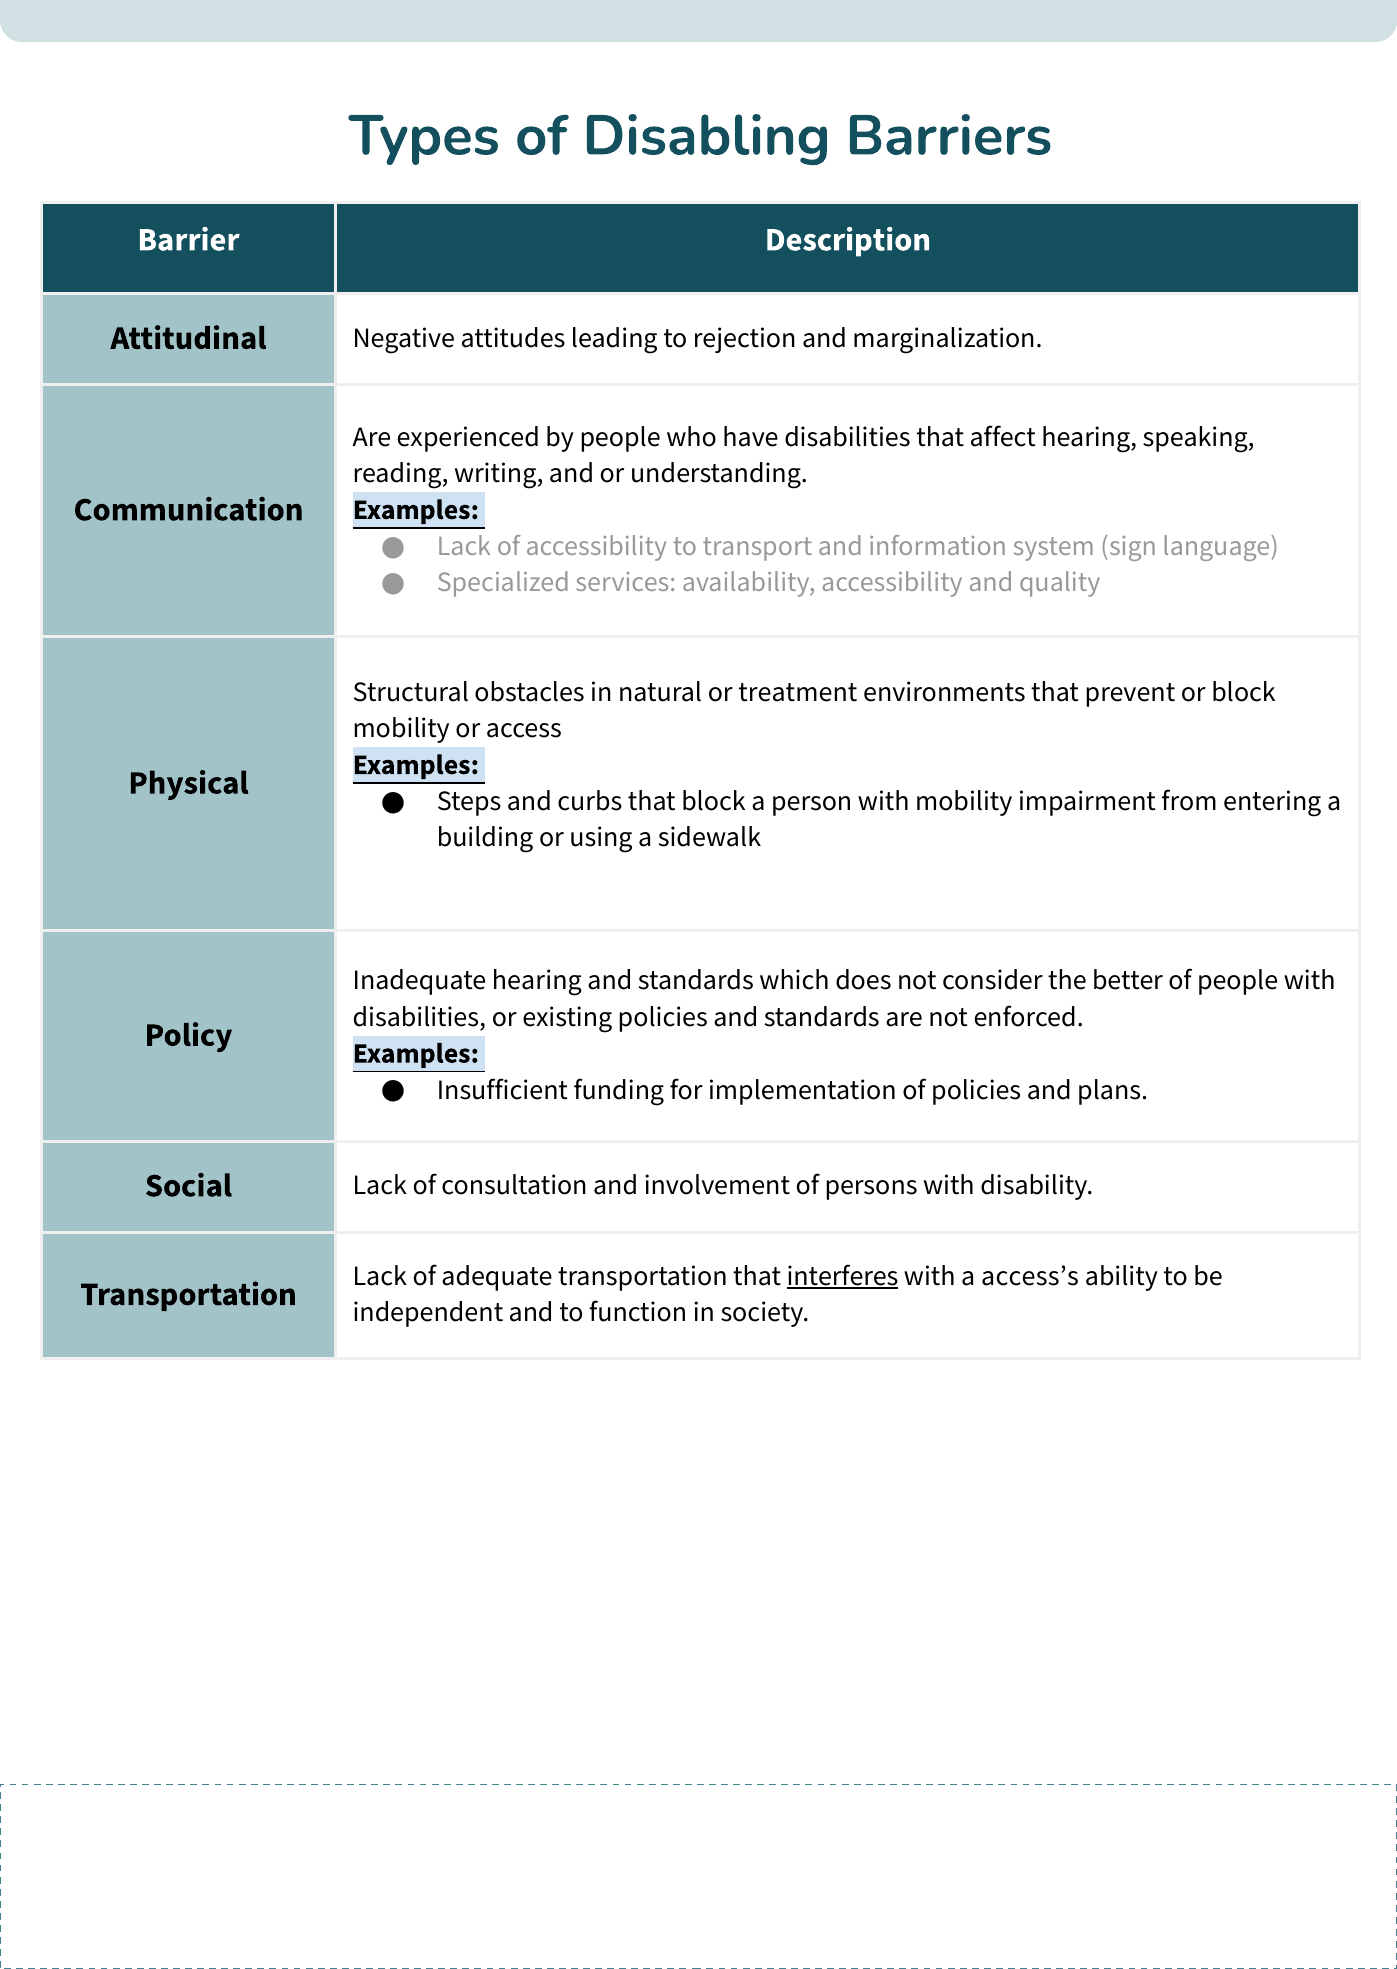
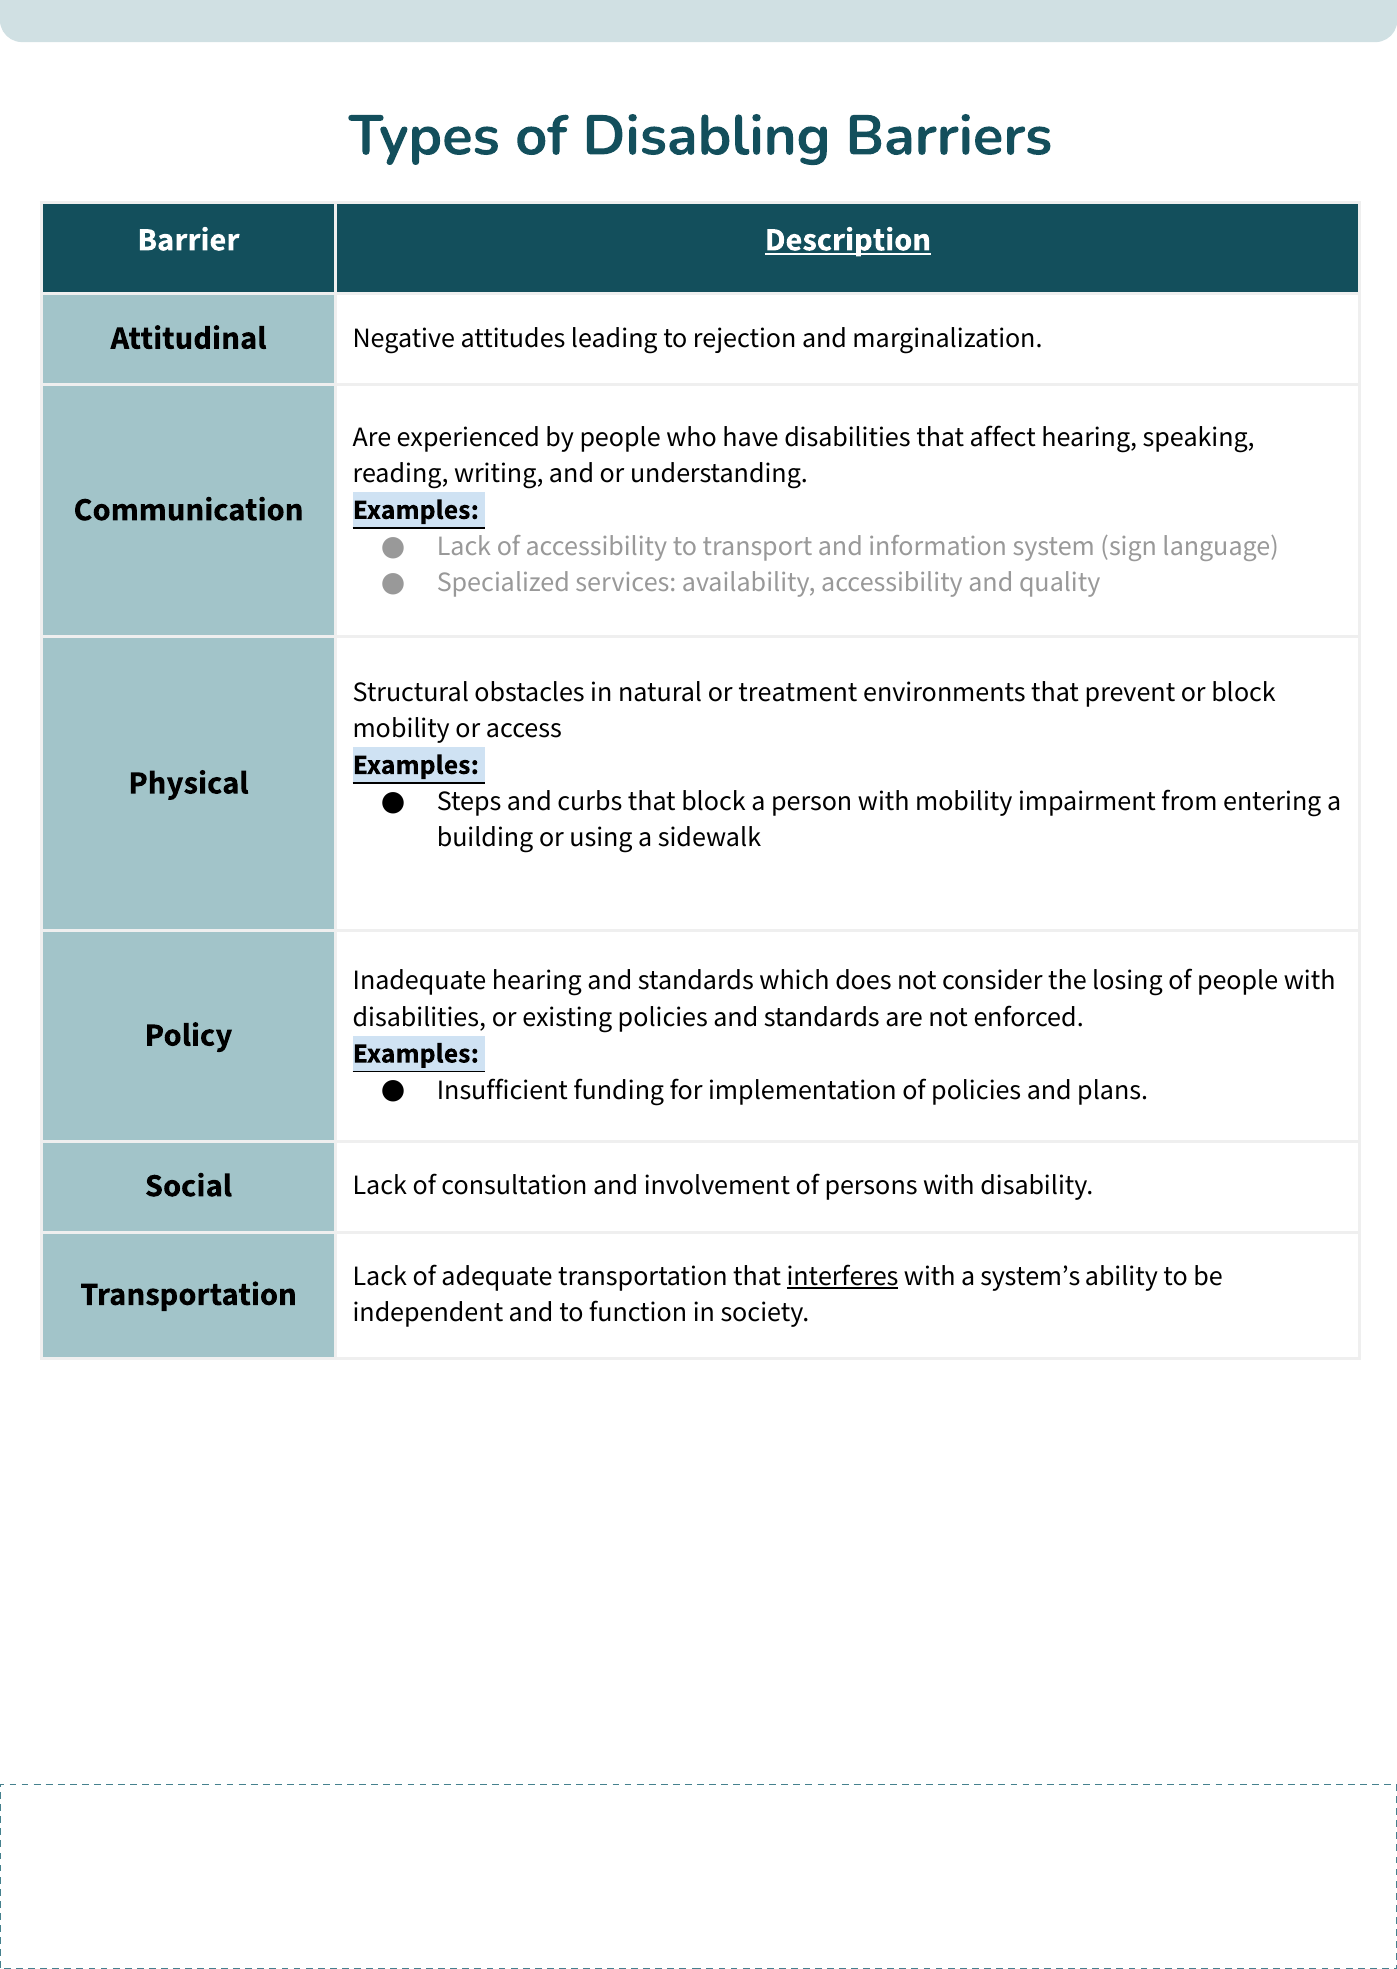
Description underline: none -> present
better: better -> losing
access’s: access’s -> system’s
